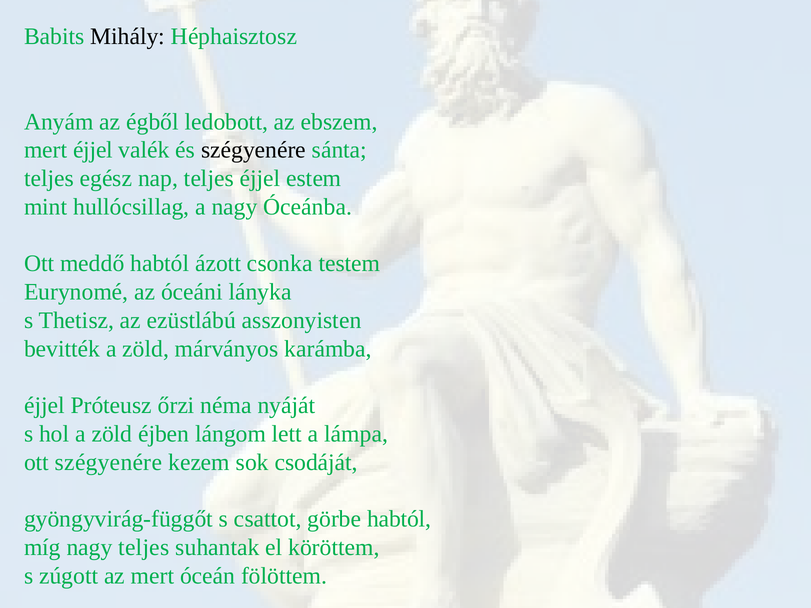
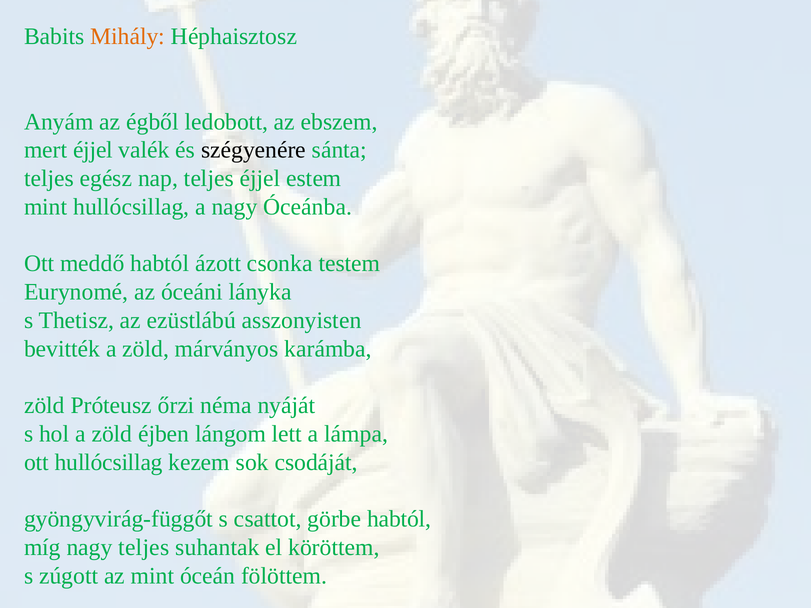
Mihály colour: black -> orange
éjjel at (44, 406): éjjel -> zöld
ott szégyenére: szégyenére -> hullócsillag
az mert: mert -> mint
